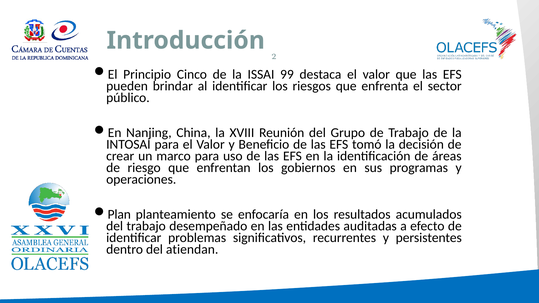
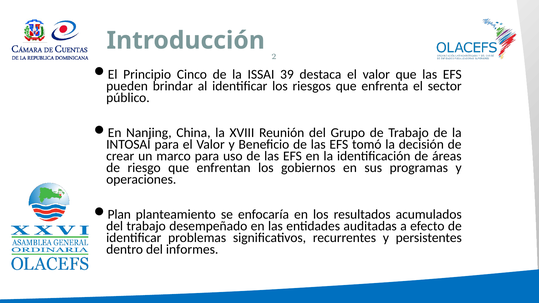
99: 99 -> 39
atiendan: atiendan -> informes
